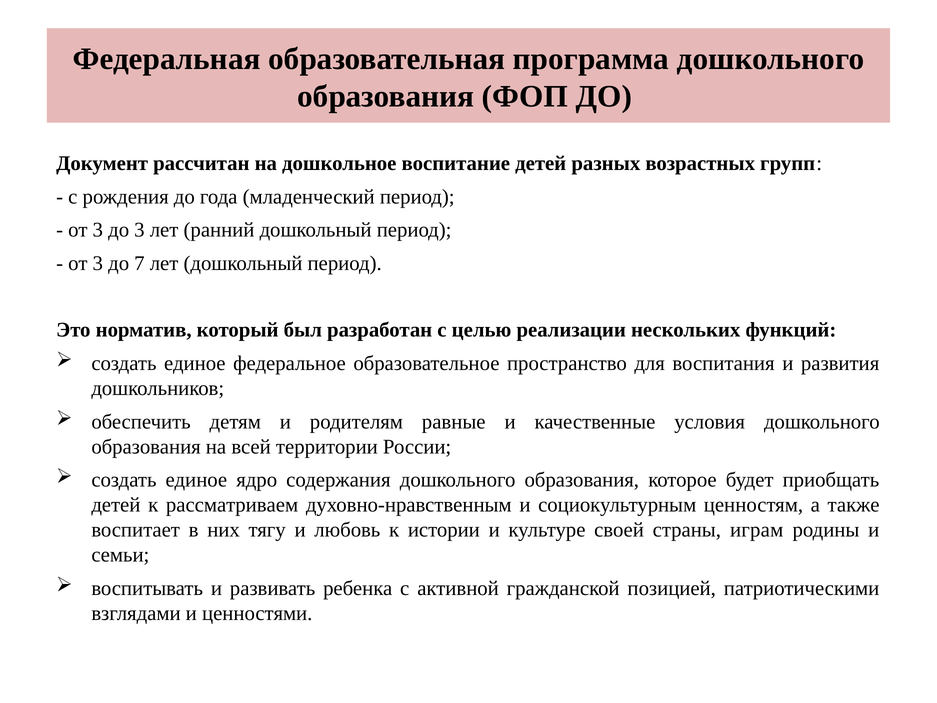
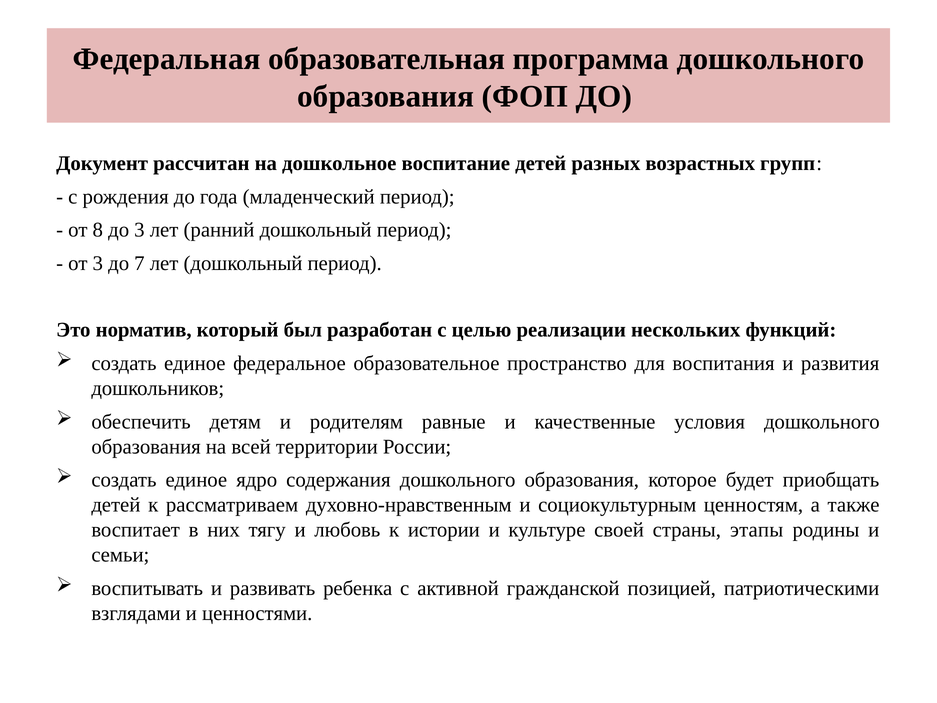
3 at (98, 230): 3 -> 8
играм: играм -> этапы
